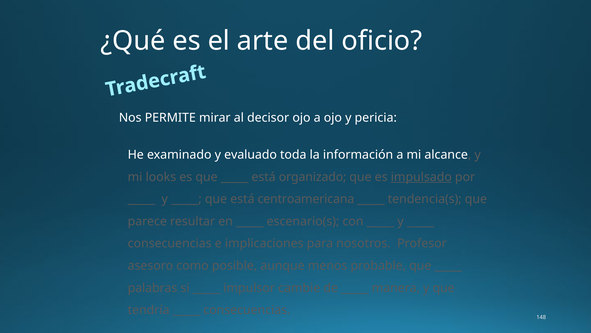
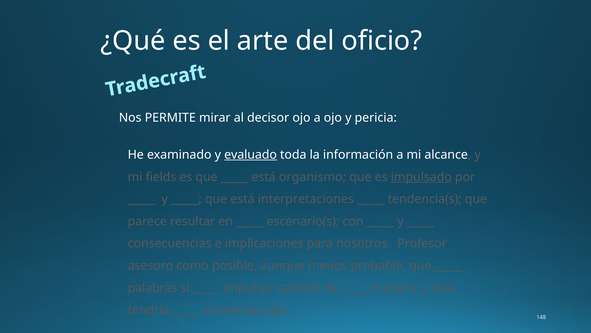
evaluado underline: none -> present
looks: looks -> fields
organizado: organizado -> organismo
centroamericana: centroamericana -> interpretaciones
